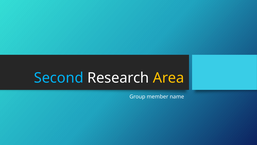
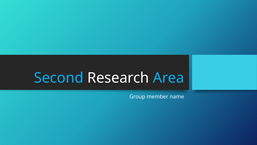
Area colour: yellow -> light blue
